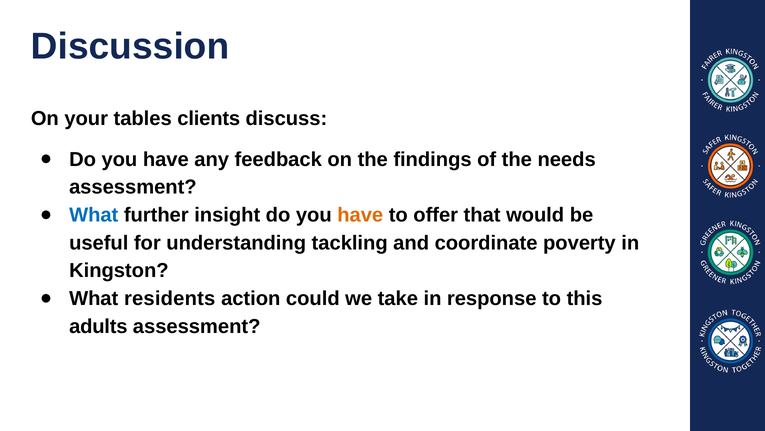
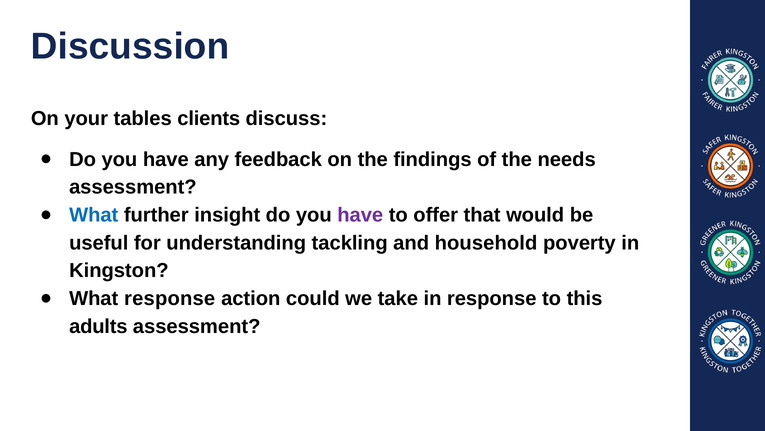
have at (360, 215) colour: orange -> purple
coordinate: coordinate -> household
What residents: residents -> response
